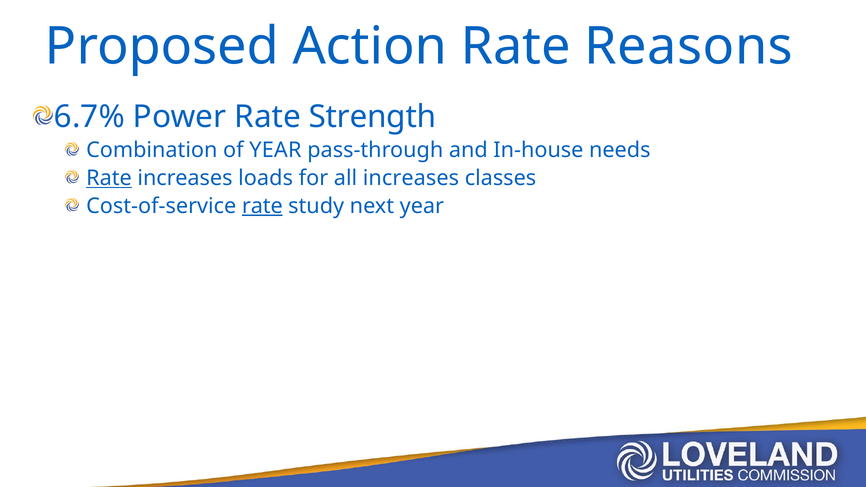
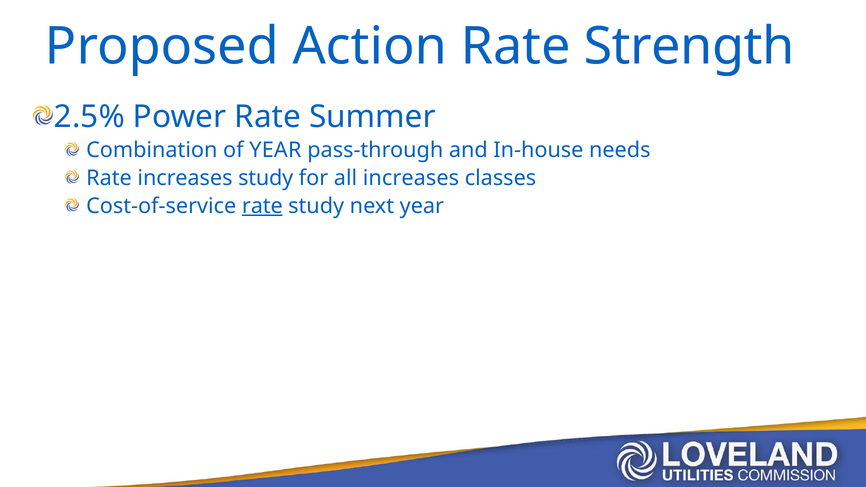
Reasons: Reasons -> Strength
6.7%: 6.7% -> 2.5%
Strength: Strength -> Summer
Rate at (109, 178) underline: present -> none
increases loads: loads -> study
